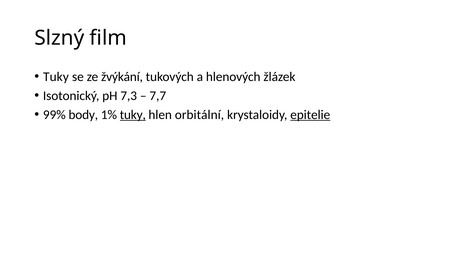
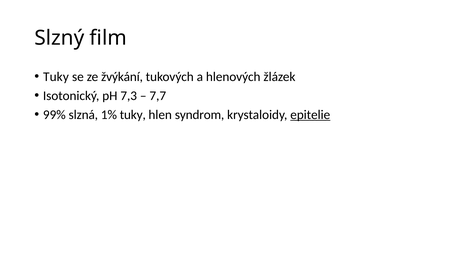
body: body -> slzná
tuky at (133, 114) underline: present -> none
orbitální: orbitální -> syndrom
